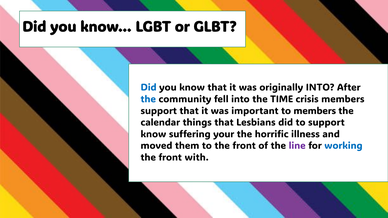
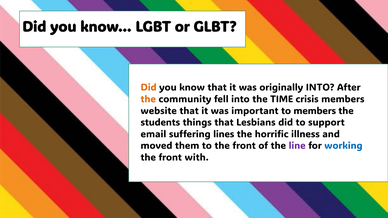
Did at (149, 88) colour: blue -> orange
the at (148, 99) colour: blue -> orange
support at (159, 111): support -> website
calendar: calendar -> students
know at (153, 134): know -> email
your: your -> lines
